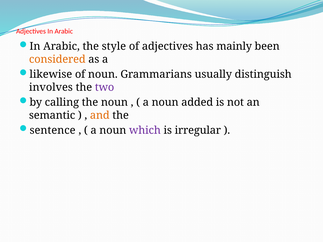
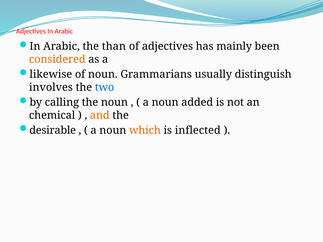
style: style -> than
two colour: purple -> blue
semantic: semantic -> chemical
sentence: sentence -> desirable
which colour: purple -> orange
irregular: irregular -> inflected
